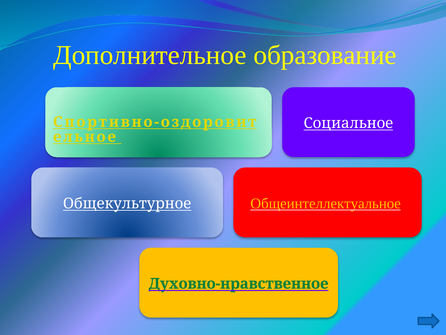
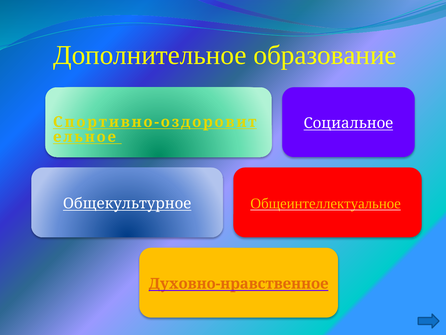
Духовно-нравственное colour: green -> orange
